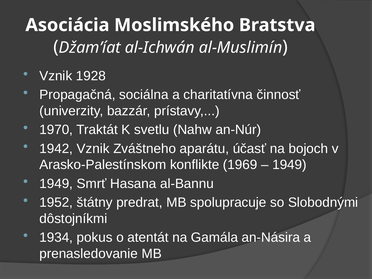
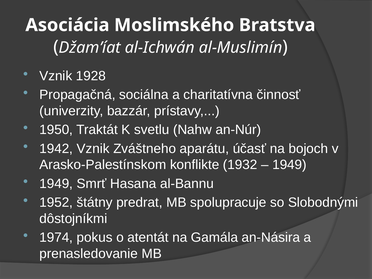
1970: 1970 -> 1950
1969: 1969 -> 1932
1934: 1934 -> 1974
